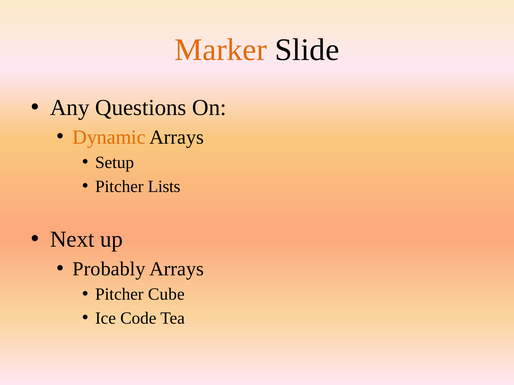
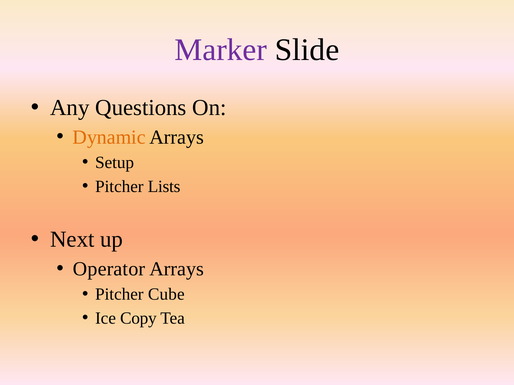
Marker colour: orange -> purple
Probably: Probably -> Operator
Code: Code -> Copy
